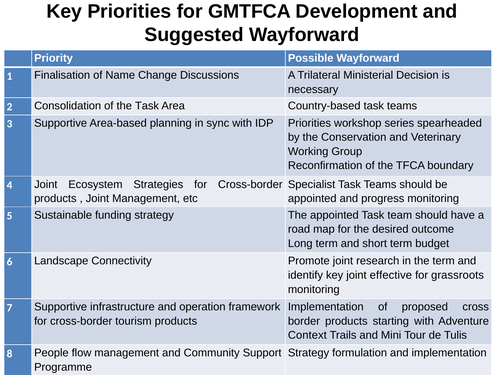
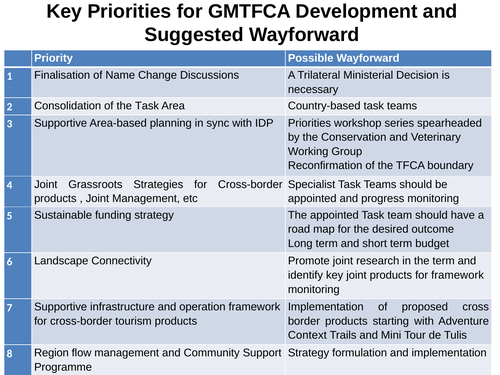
Ecosystem: Ecosystem -> Grassroots
joint effective: effective -> products
for grassroots: grassroots -> framework
People: People -> Region
